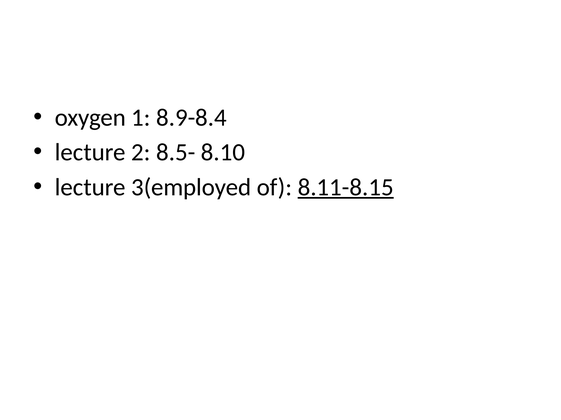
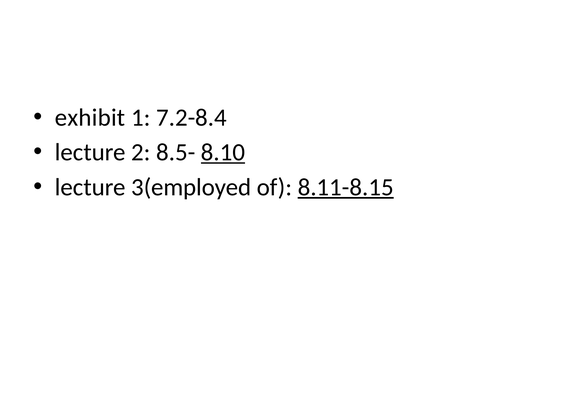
oxygen: oxygen -> exhibit
8.9-8.4: 8.9-8.4 -> 7.2-8.4
8.10 underline: none -> present
